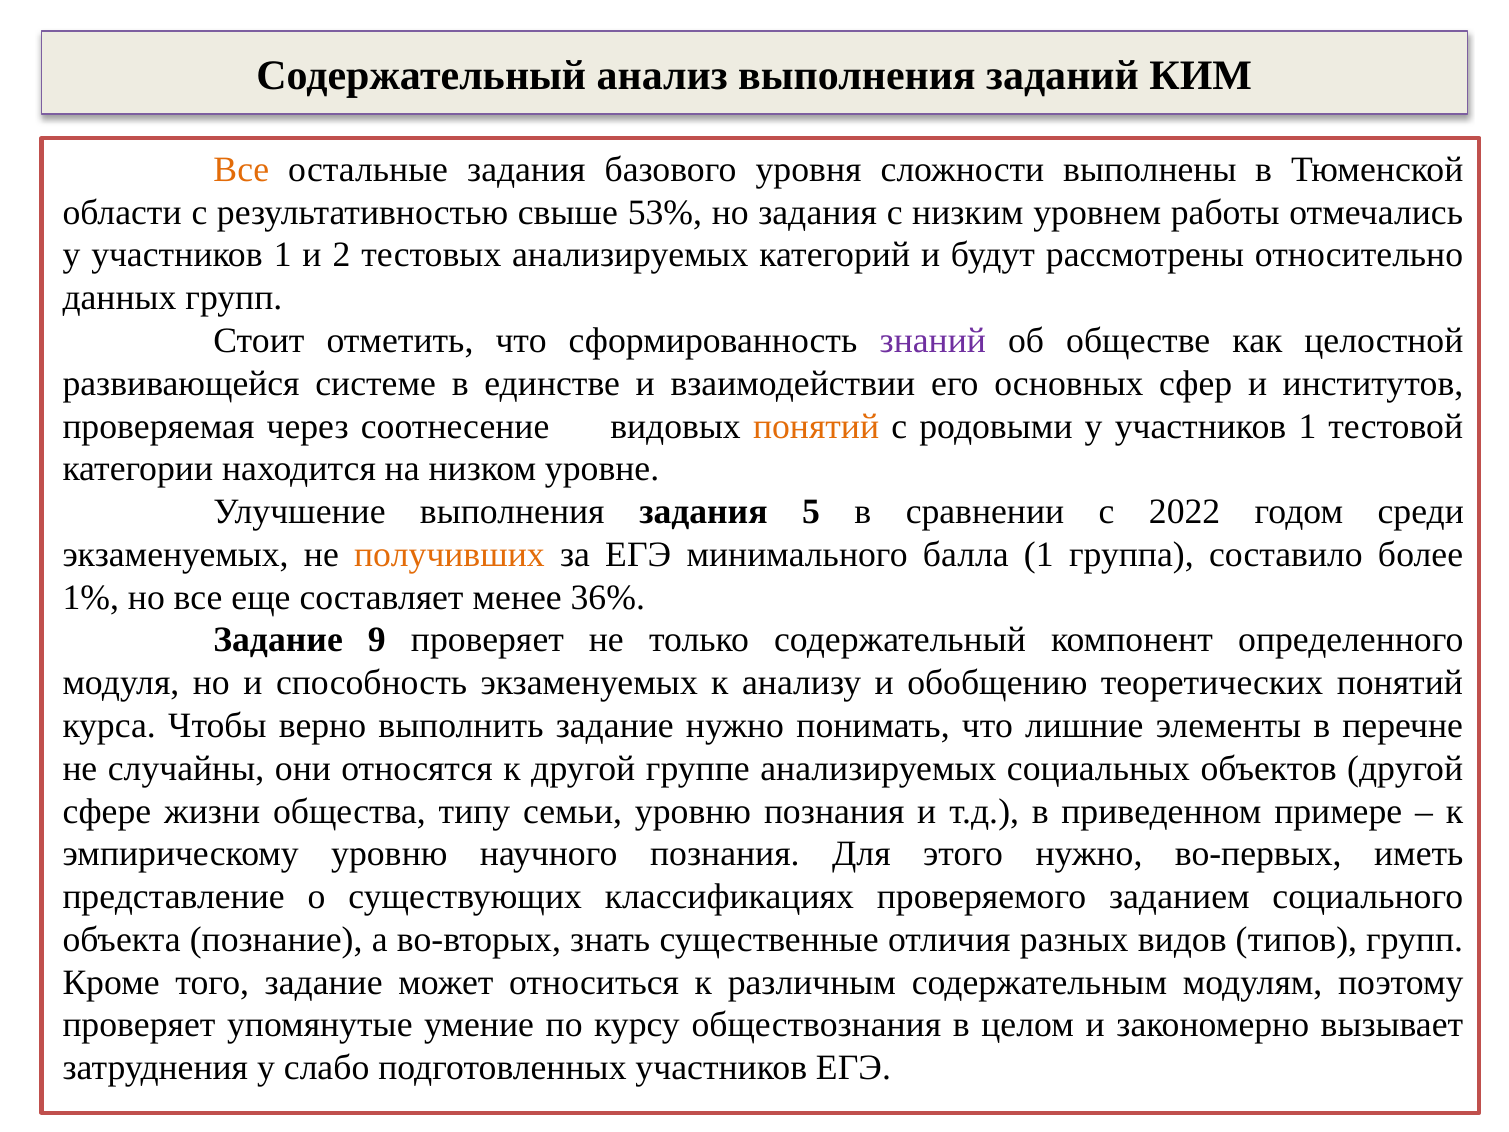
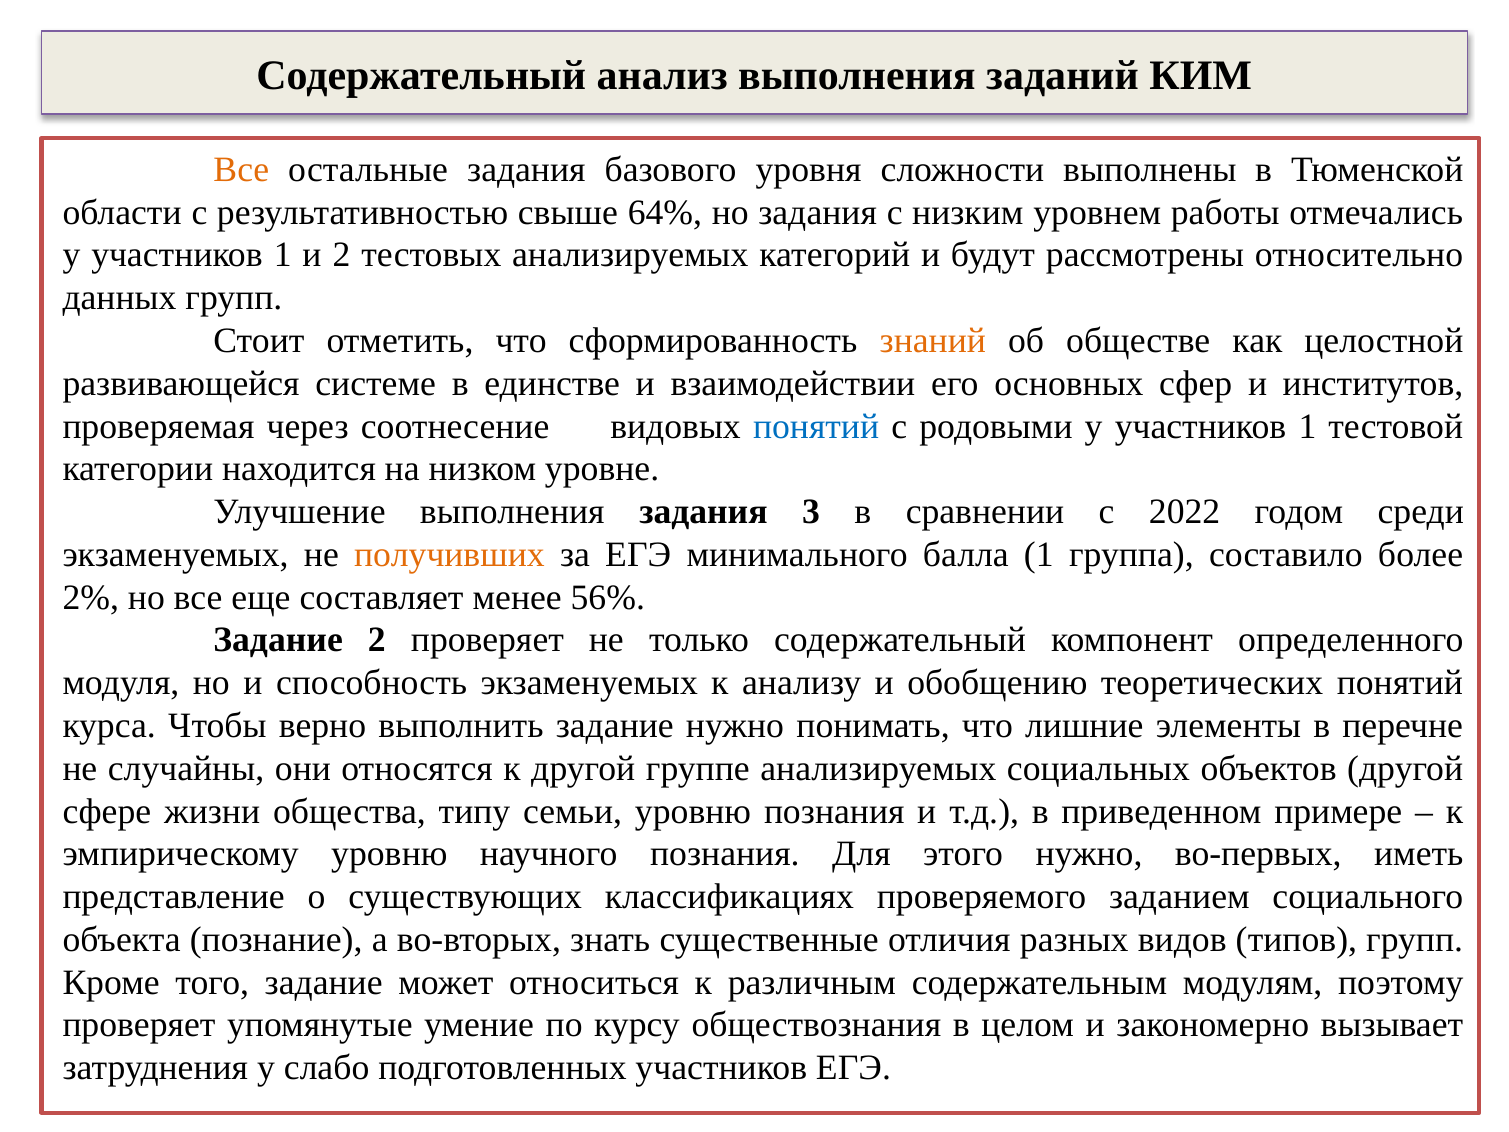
53%: 53% -> 64%
знаний colour: purple -> orange
понятий at (816, 426) colour: orange -> blue
5: 5 -> 3
1%: 1% -> 2%
36%: 36% -> 56%
Задание 9: 9 -> 2
